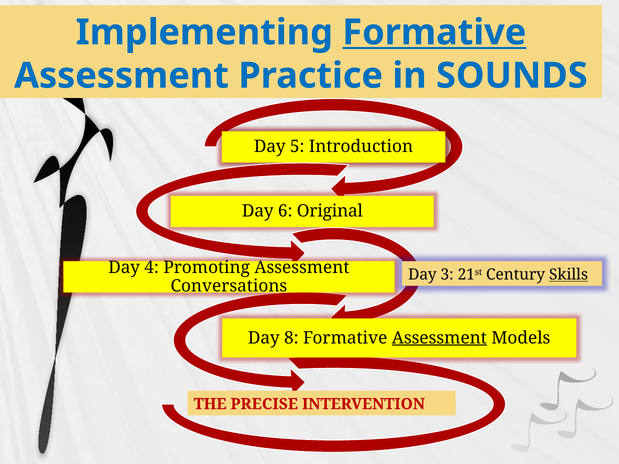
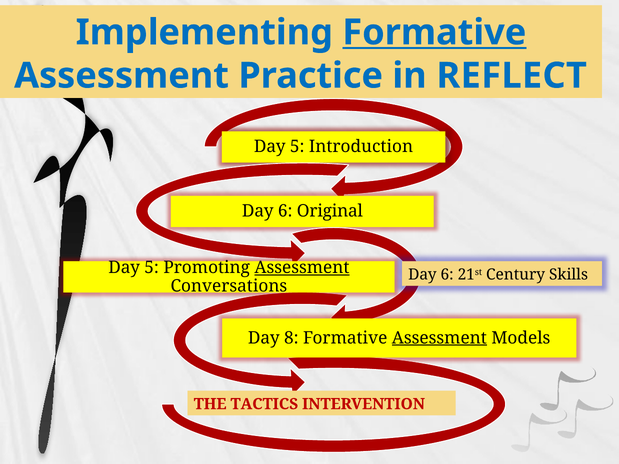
SOUNDS: SOUNDS -> REFLECT
4 at (152, 268): 4 -> 5
Assessment at (302, 268) underline: none -> present
3 at (447, 275): 3 -> 6
Skills underline: present -> none
PRECISE: PRECISE -> TACTICS
